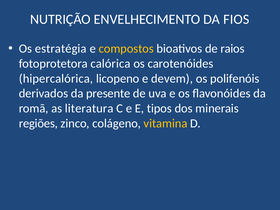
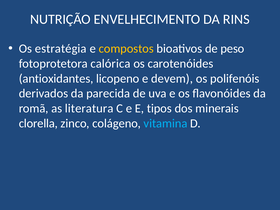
FIOS: FIOS -> RINS
raios: raios -> peso
hipercalórica: hipercalórica -> antioxidantes
presente: presente -> parecida
regiões: regiões -> clorella
vitamina colour: yellow -> light blue
